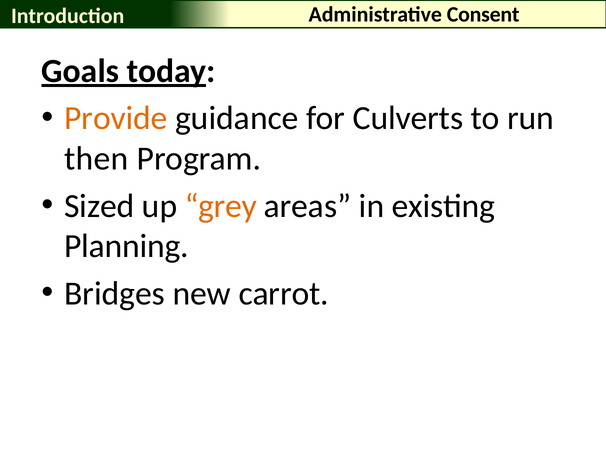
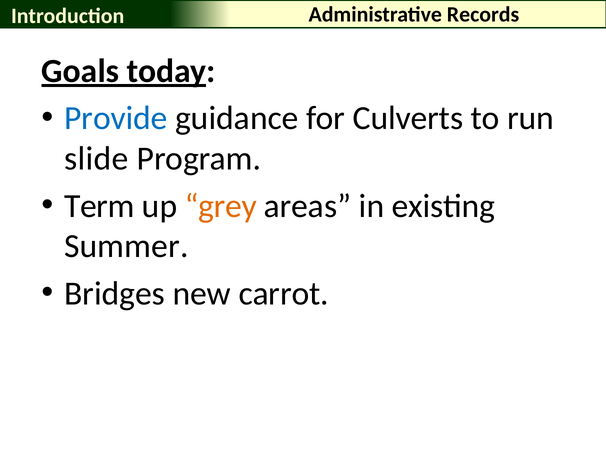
Consent: Consent -> Records
Provide colour: orange -> blue
then: then -> slide
Sized: Sized -> Term
Planning: Planning -> Summer
